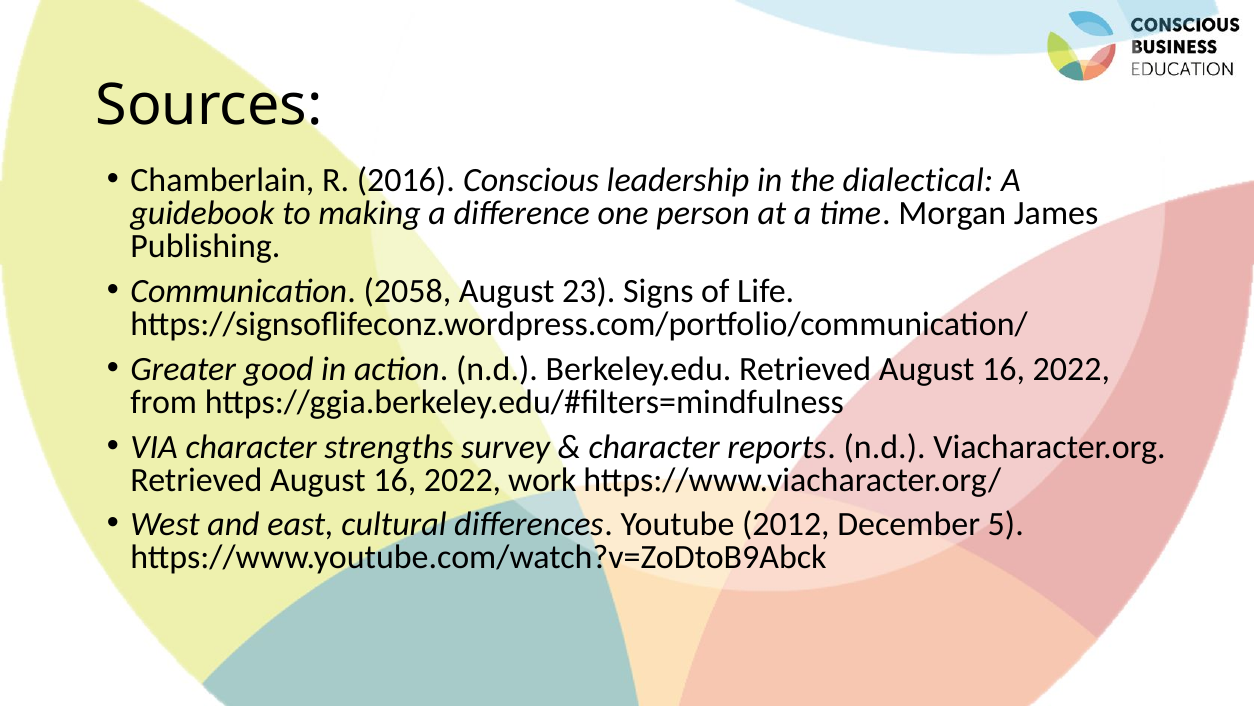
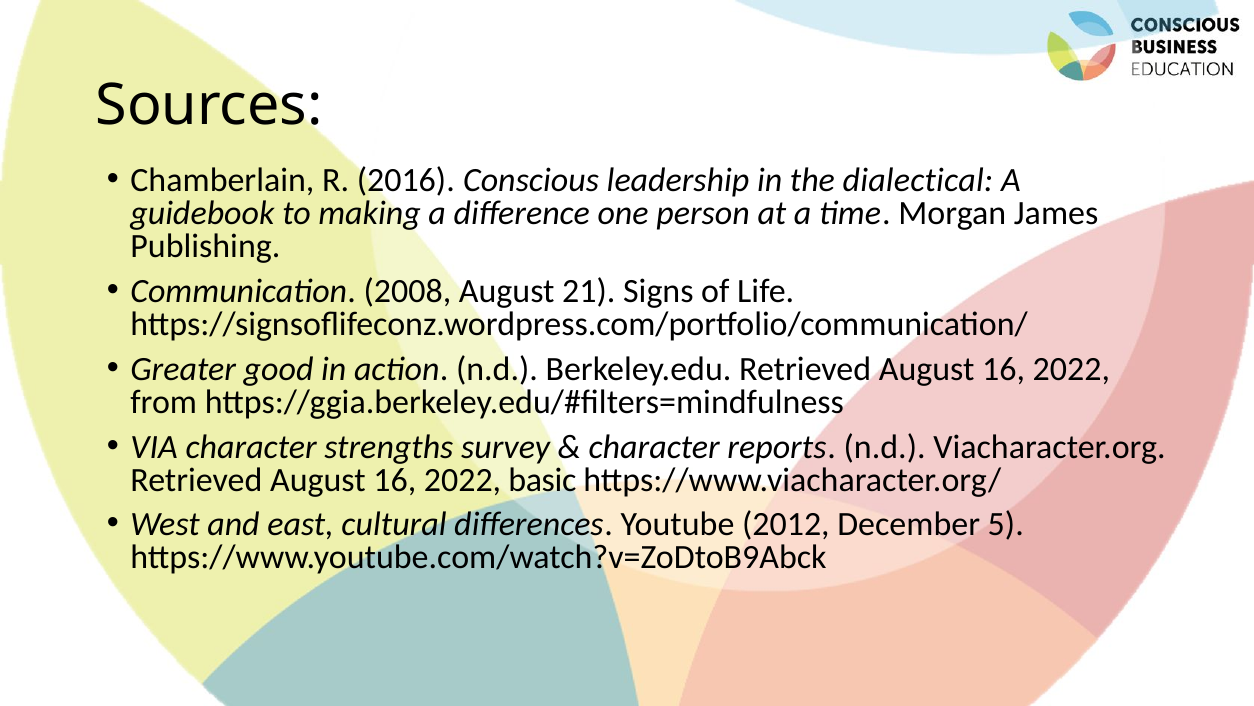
2058: 2058 -> 2008
August 23: 23 -> 21
work: work -> basic
